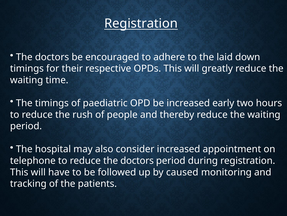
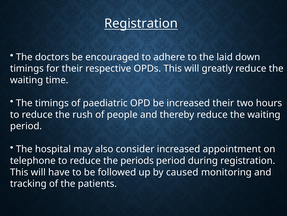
increased early: early -> their
reduce the doctors: doctors -> periods
